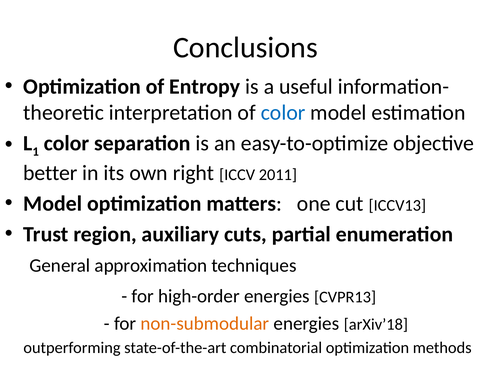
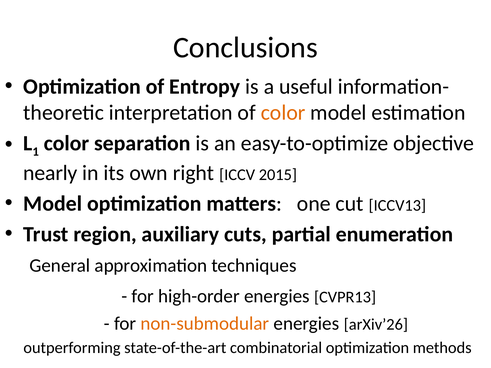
color at (283, 113) colour: blue -> orange
better: better -> nearly
2011: 2011 -> 2015
arXiv’18: arXiv’18 -> arXiv’26
